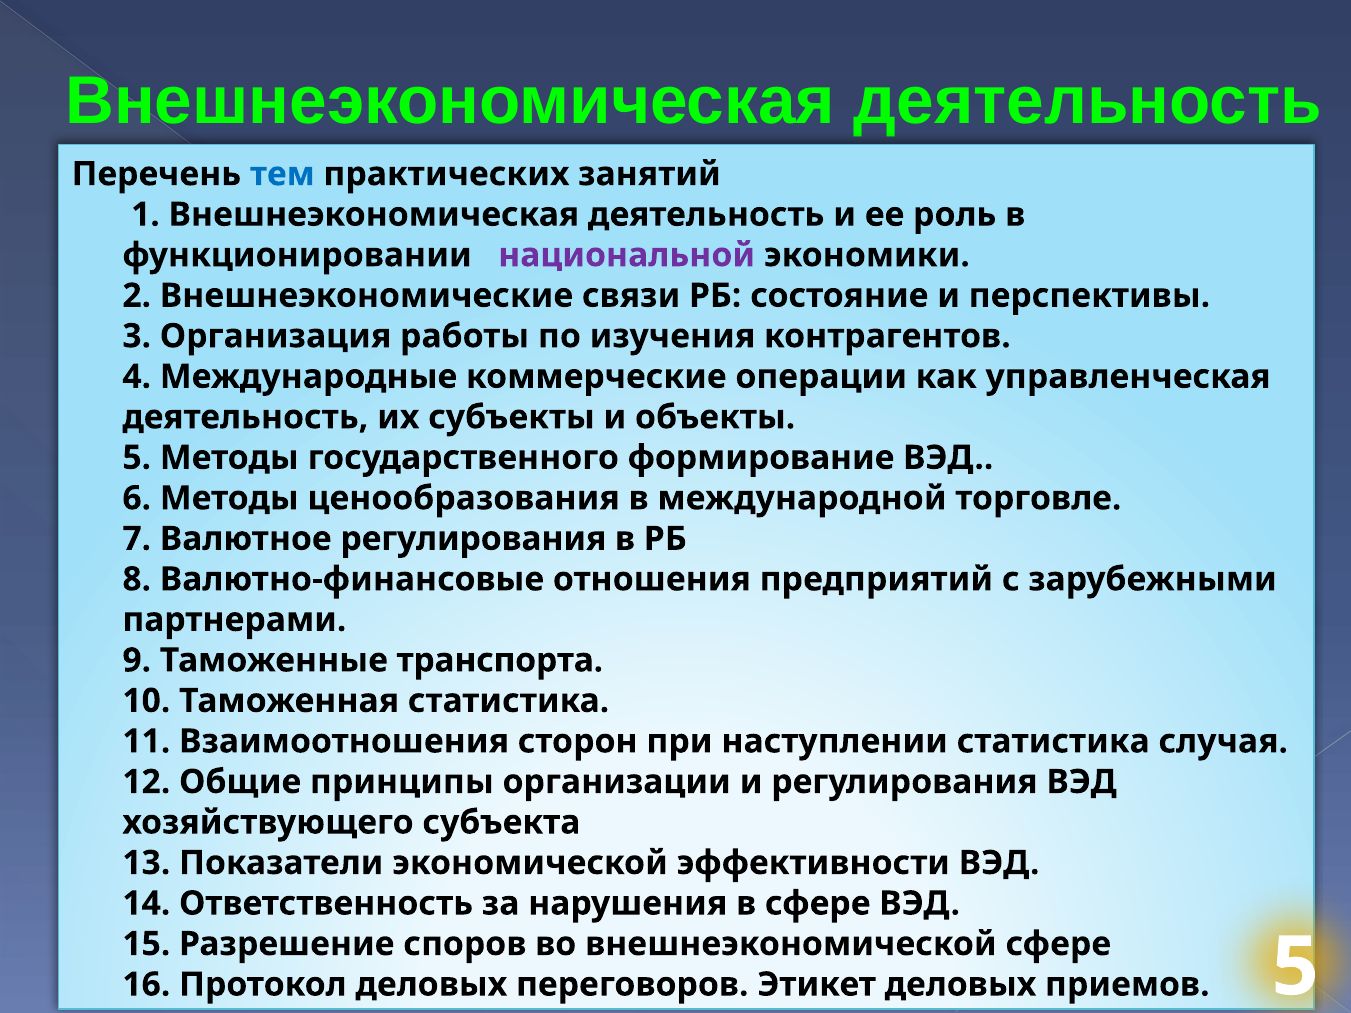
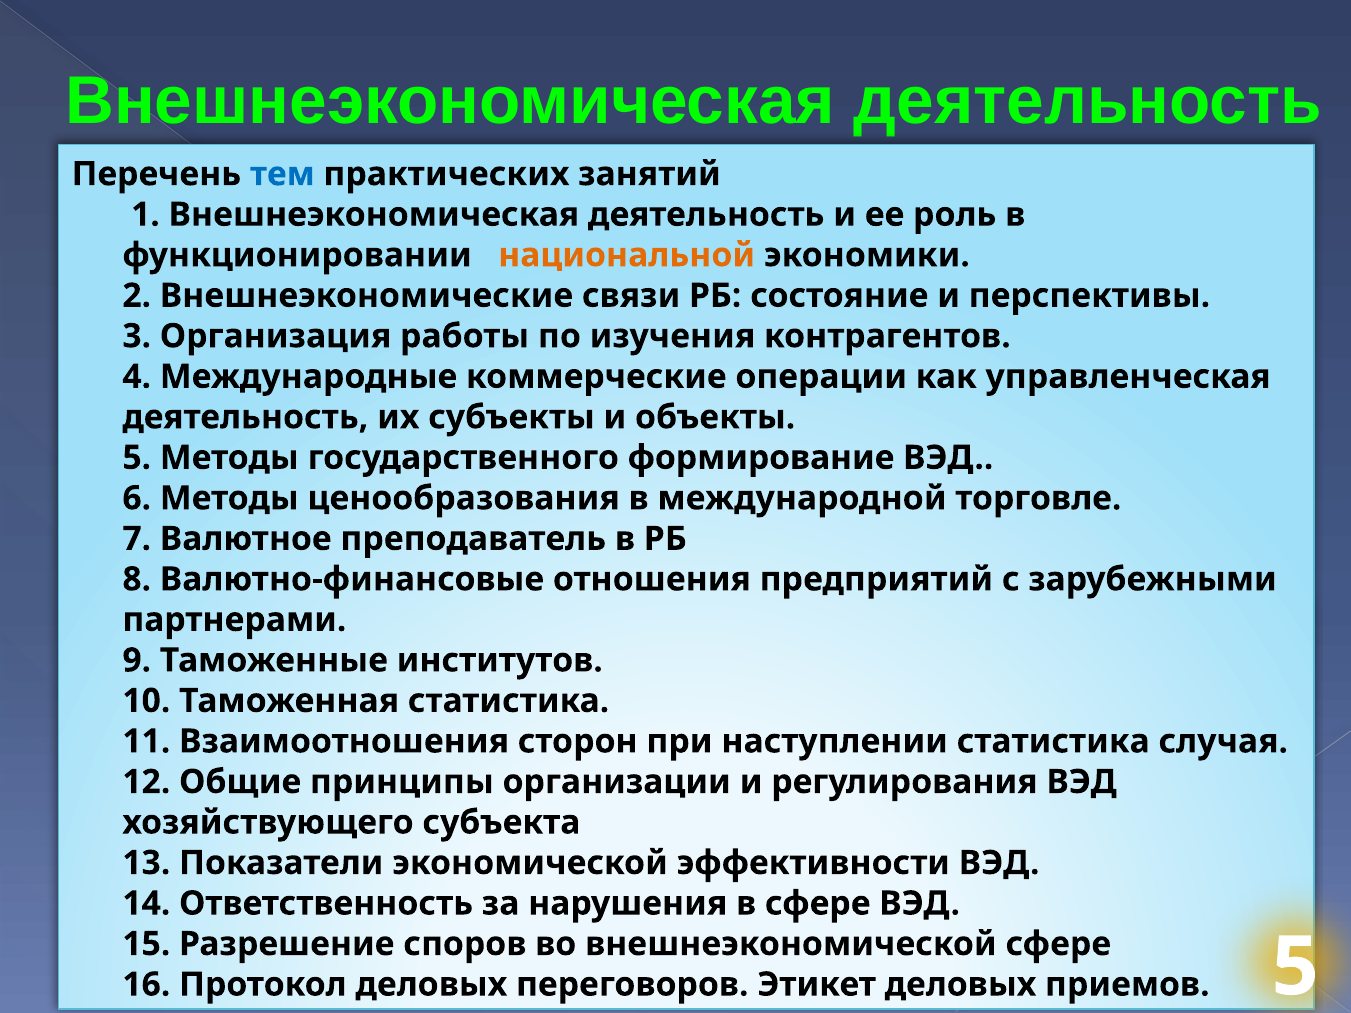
национальной colour: purple -> orange
Валютное регулирования: регулирования -> преподаватель
транспорта: транспорта -> институтов
